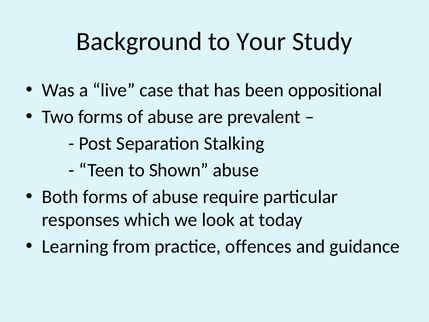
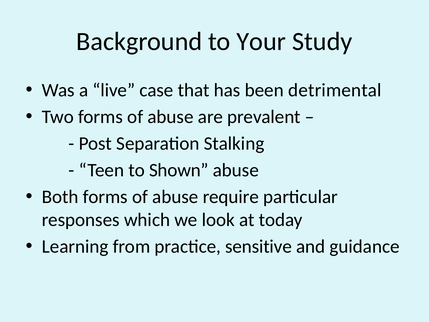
oppositional: oppositional -> detrimental
offences: offences -> sensitive
